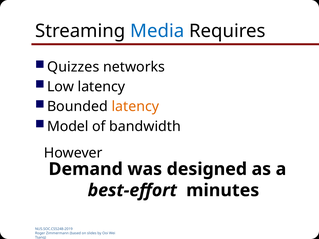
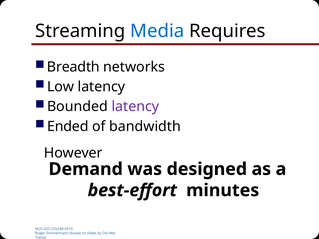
Quizzes: Quizzes -> Breadth
latency at (135, 107) colour: orange -> purple
Model: Model -> Ended
